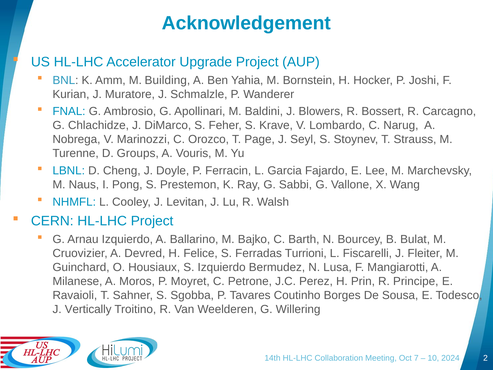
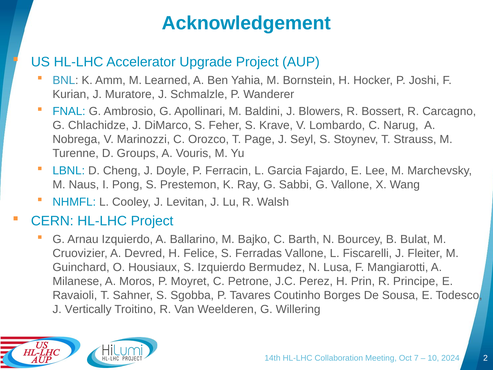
Building: Building -> Learned
Ferradas Turrioni: Turrioni -> Vallone
